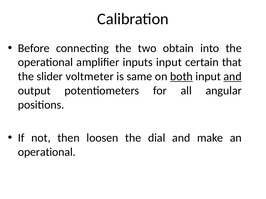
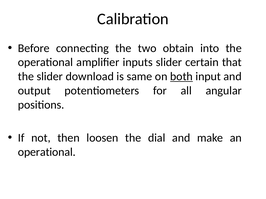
inputs input: input -> slider
voltmeter: voltmeter -> download
and at (233, 77) underline: present -> none
